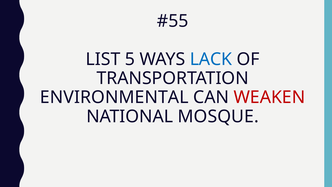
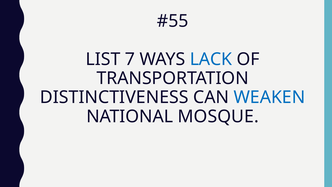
5: 5 -> 7
ENVIRONMENTAL: ENVIRONMENTAL -> DISTINCTIVENESS
WEAKEN colour: red -> blue
